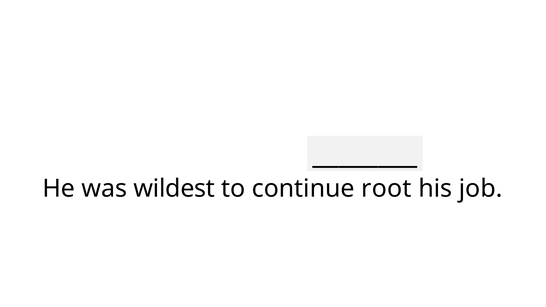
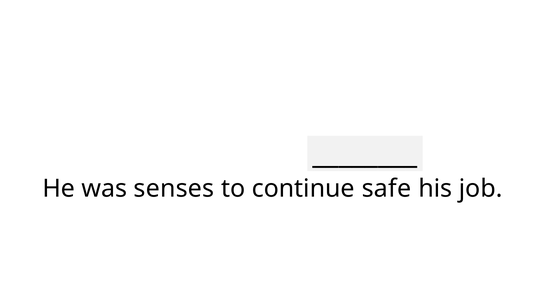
wildest: wildest -> senses
root: root -> safe
